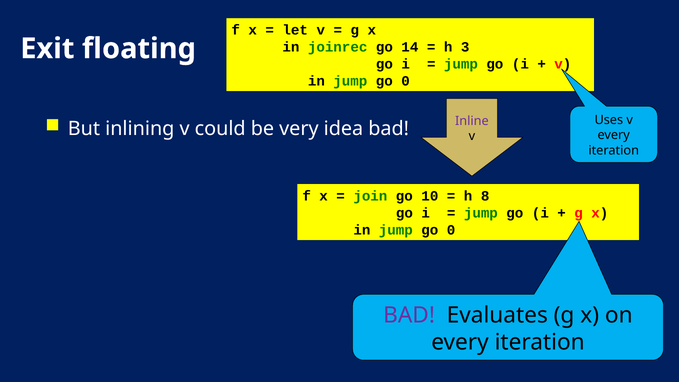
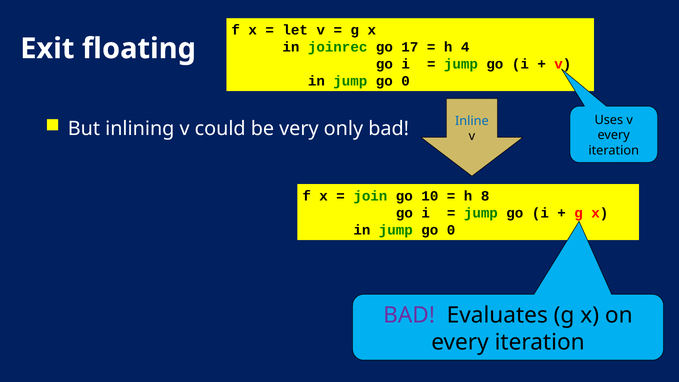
14: 14 -> 17
3: 3 -> 4
Inline colour: purple -> blue
idea: idea -> only
